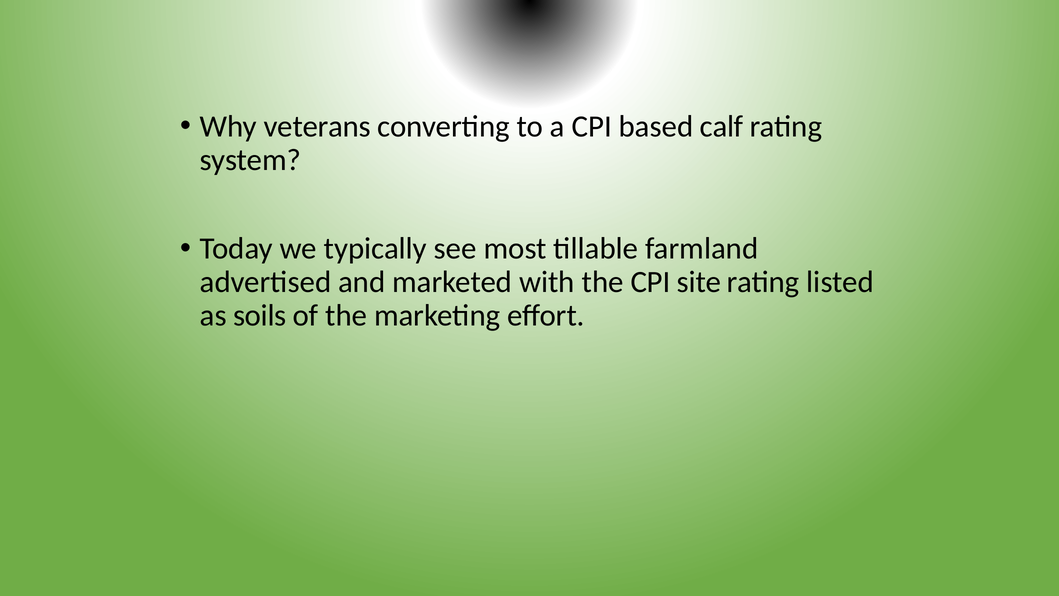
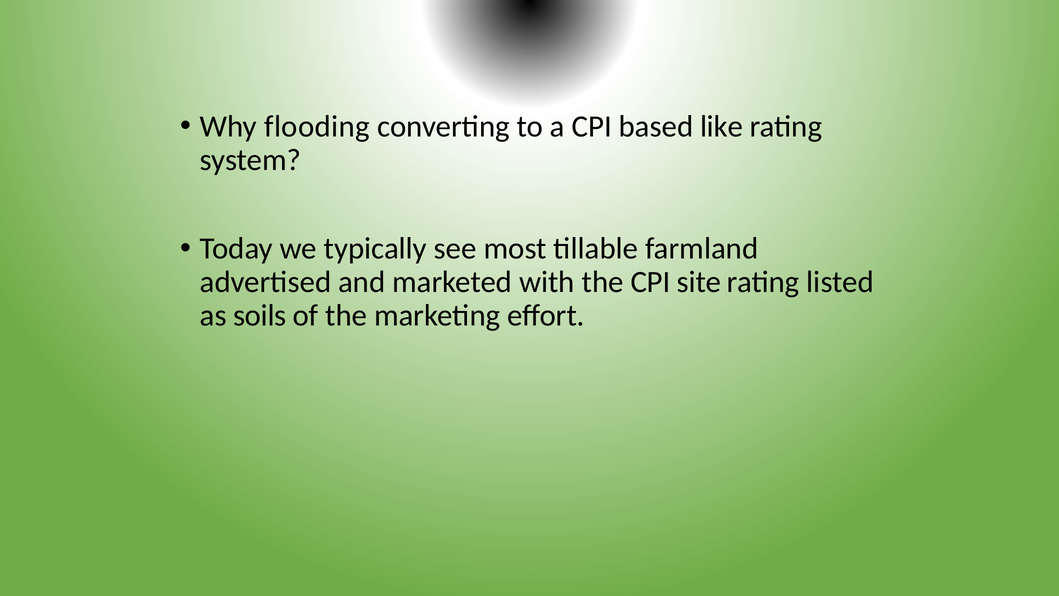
veterans: veterans -> flooding
calf: calf -> like
